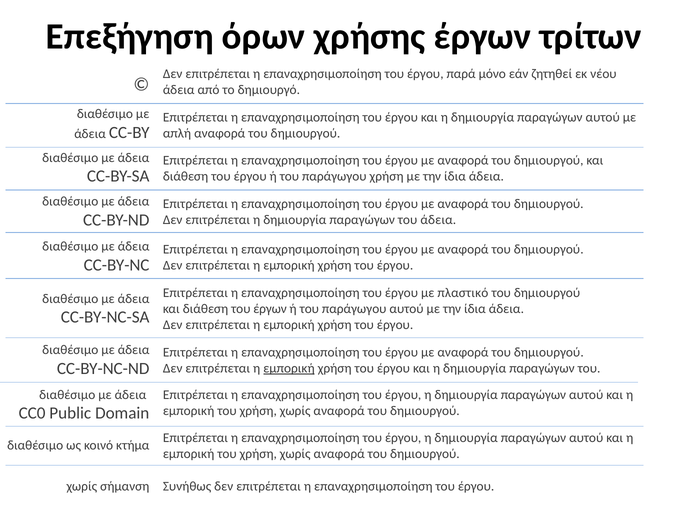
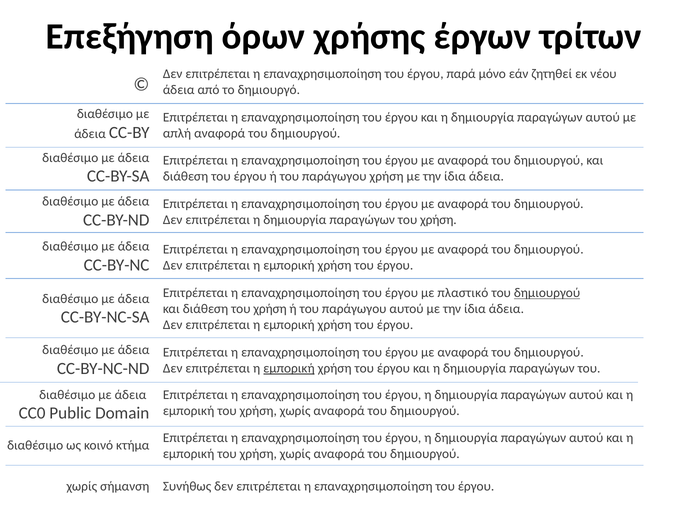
παραγώγων του άδεια: άδεια -> χρήση
δημιουργού at (547, 293) underline: none -> present
διάθεση του έργων: έργων -> χρήση
